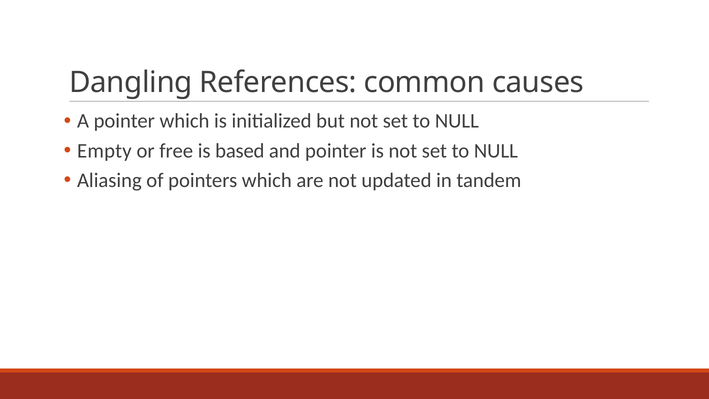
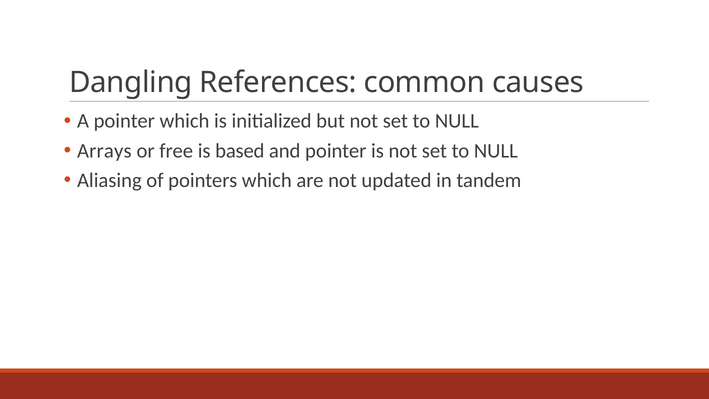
Empty: Empty -> Arrays
